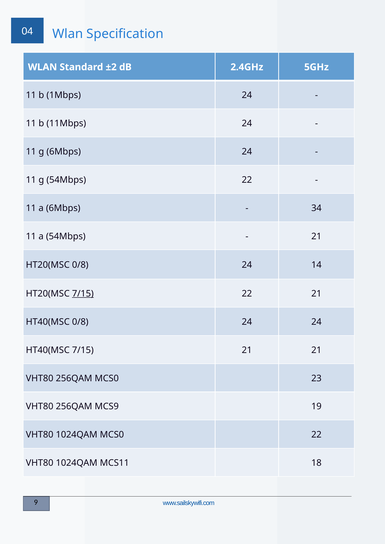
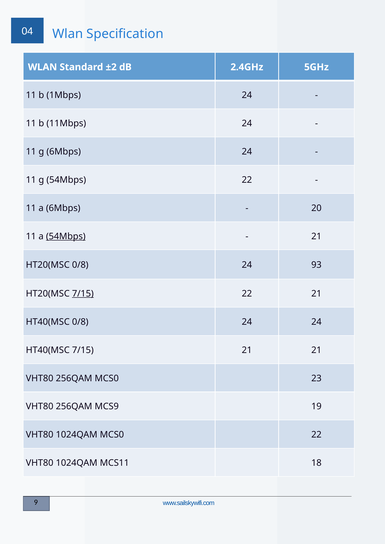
34: 34 -> 20
54Mbps at (66, 237) underline: none -> present
14: 14 -> 93
